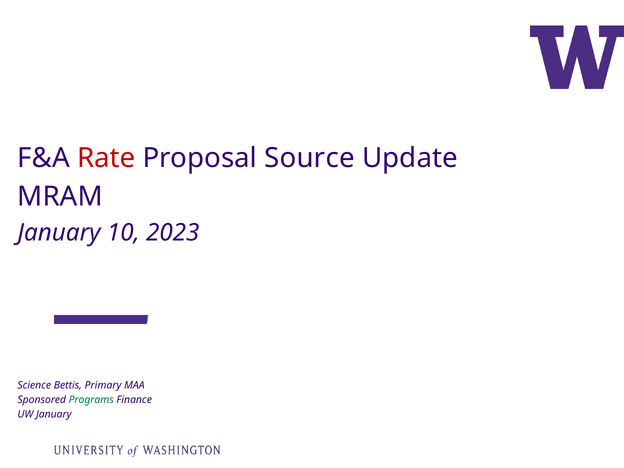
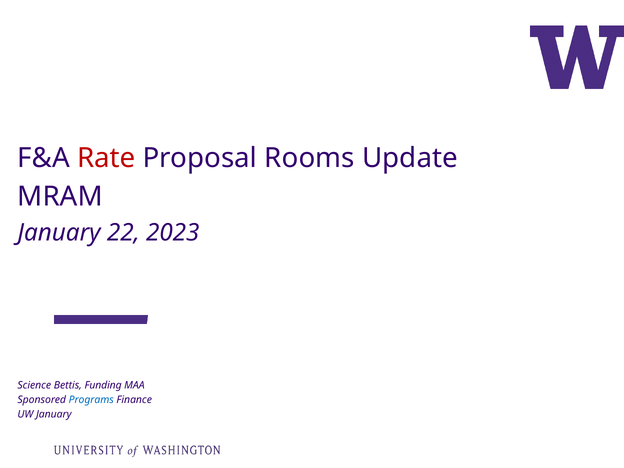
Source: Source -> Rooms
10: 10 -> 22
Primary: Primary -> Funding
Programs colour: green -> blue
